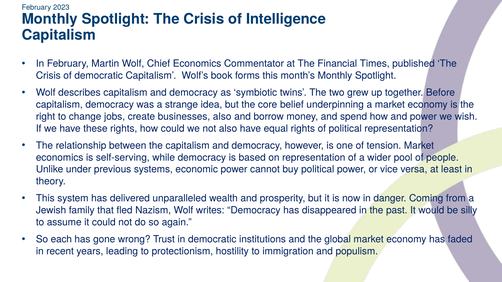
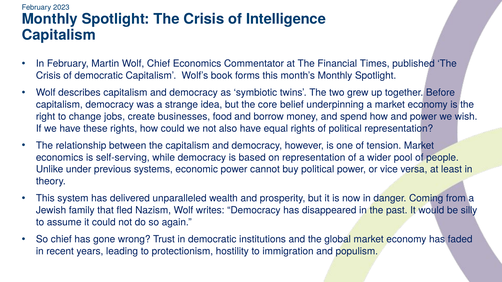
businesses also: also -> food
So each: each -> chief
